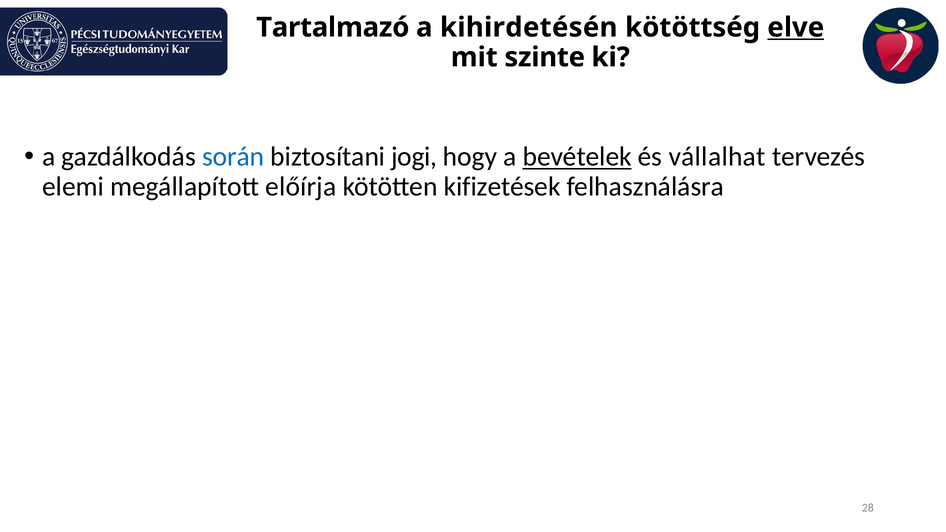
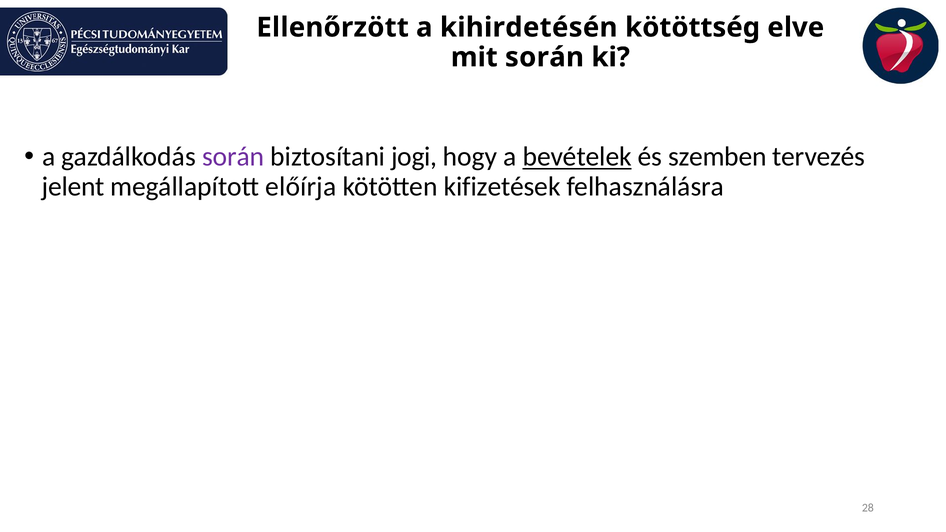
Tartalmazó: Tartalmazó -> Ellenőrzött
elve underline: present -> none
mit szinte: szinte -> során
során at (233, 157) colour: blue -> purple
vállalhat: vállalhat -> szemben
elemi: elemi -> jelent
